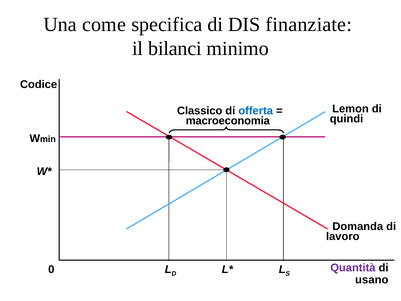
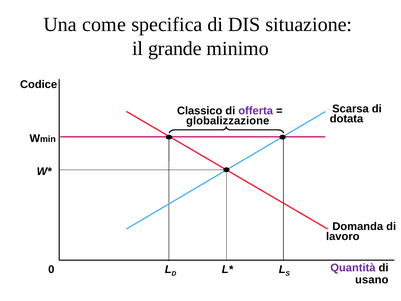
finanziate: finanziate -> situazione
bilanci: bilanci -> grande
Lemon: Lemon -> Scarsa
offerta colour: blue -> purple
quindi: quindi -> dotata
macroeconomia: macroeconomia -> globalizzazione
